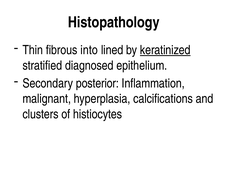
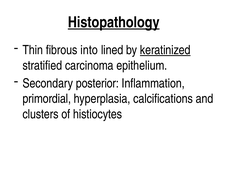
Histopathology underline: none -> present
diagnosed: diagnosed -> carcinoma
malignant: malignant -> primordial
